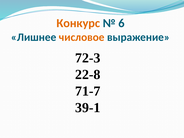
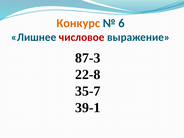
числовое colour: orange -> red
72-3: 72-3 -> 87-3
71-7: 71-7 -> 35-7
